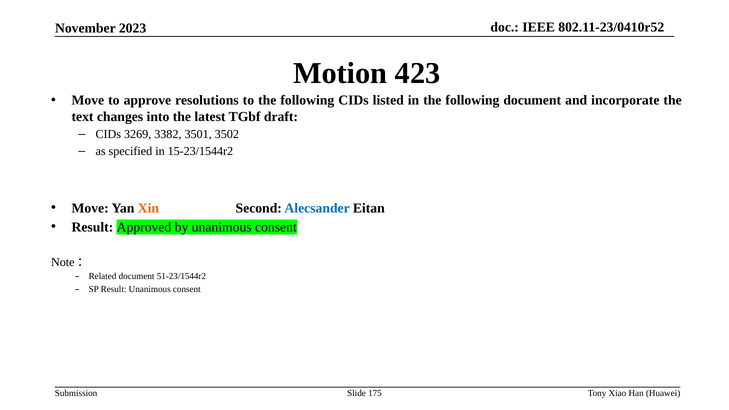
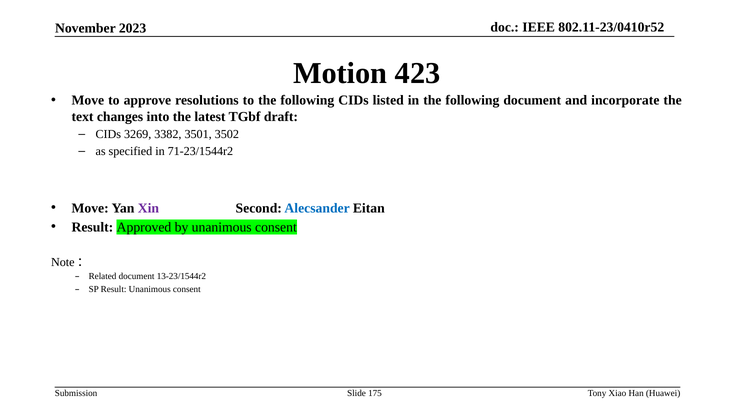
15-23/1544r2: 15-23/1544r2 -> 71-23/1544r2
Xin colour: orange -> purple
51-23/1544r2: 51-23/1544r2 -> 13-23/1544r2
